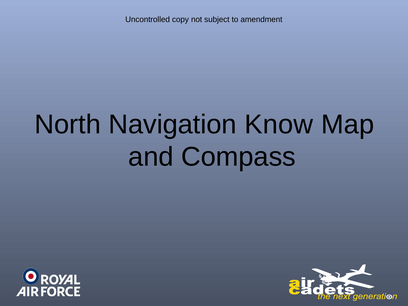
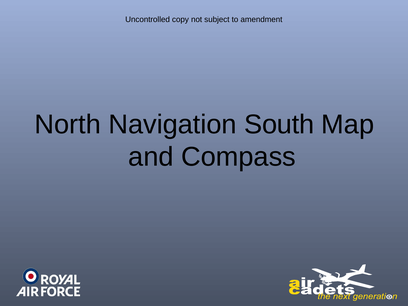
Know: Know -> South
